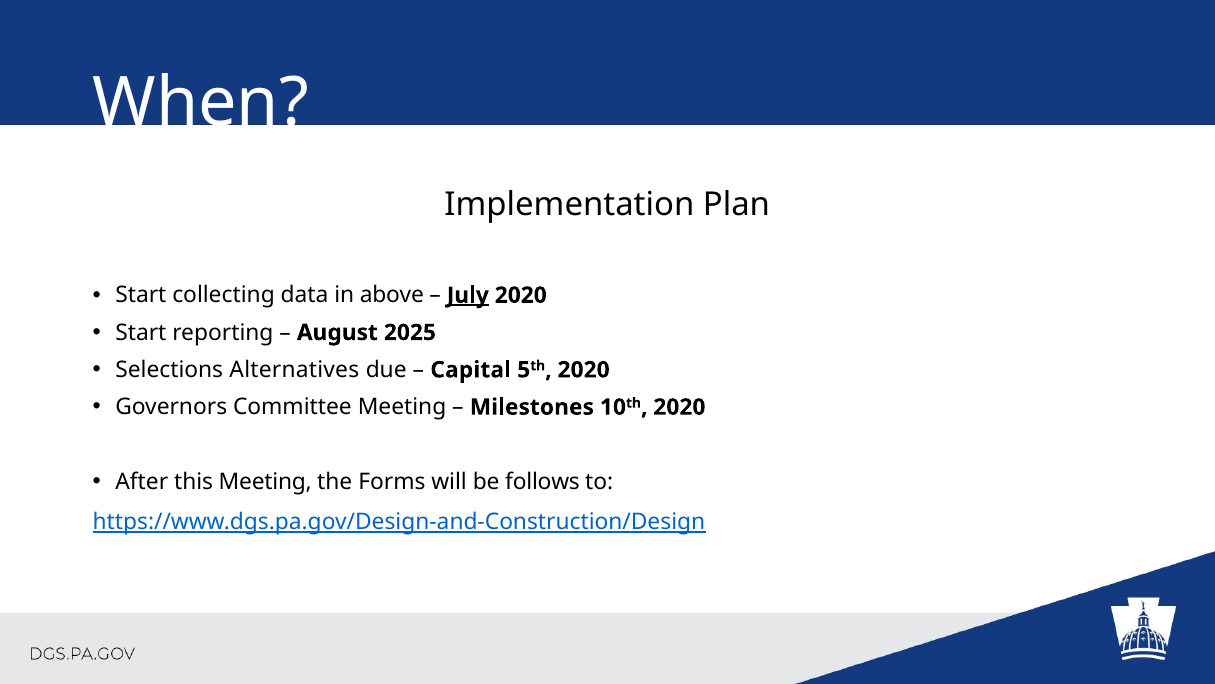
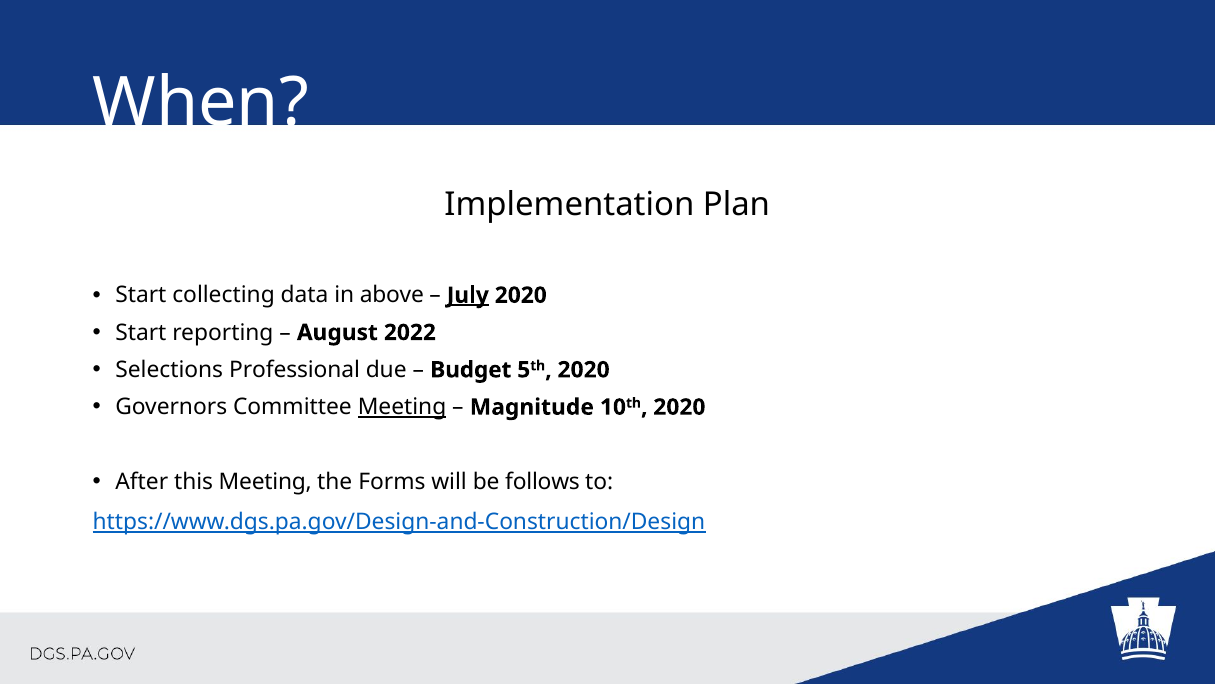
2025: 2025 -> 2022
Alternatives: Alternatives -> Professional
Capital: Capital -> Budget
Meeting at (402, 407) underline: none -> present
Milestones: Milestones -> Magnitude
